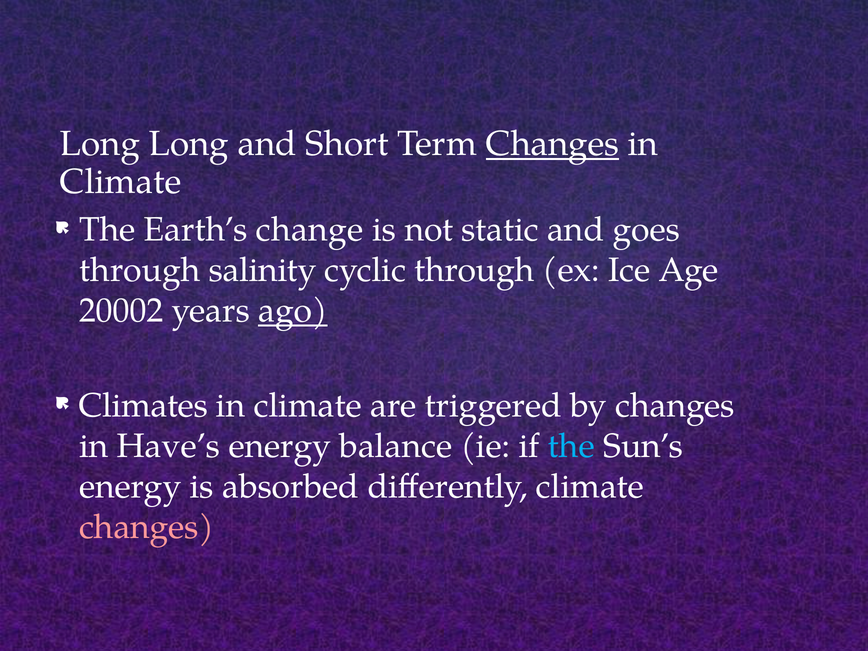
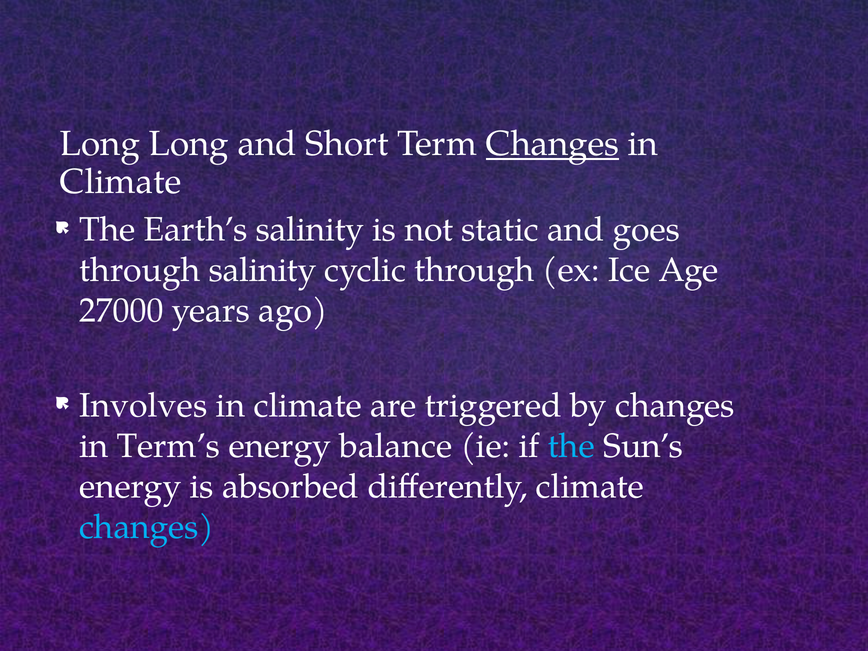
Earth’s change: change -> salinity
20002: 20002 -> 27000
ago underline: present -> none
Climates: Climates -> Involves
Have’s: Have’s -> Term’s
changes at (147, 527) colour: pink -> light blue
